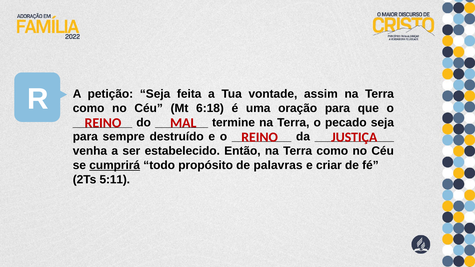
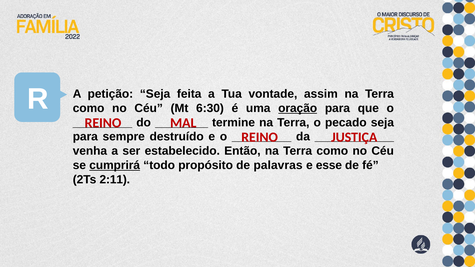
6:18: 6:18 -> 6:30
oração underline: none -> present
criar: criar -> esse
5:11: 5:11 -> 2:11
